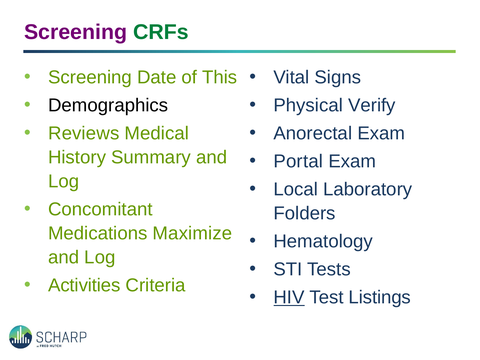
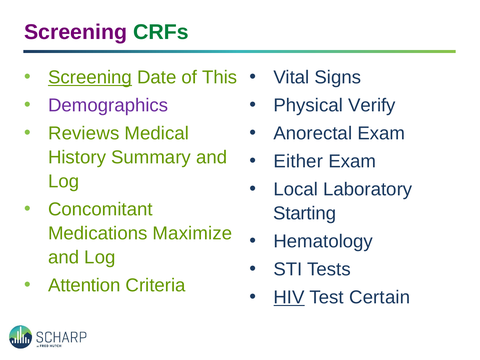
Screening at (90, 77) underline: none -> present
Demographics colour: black -> purple
Portal: Portal -> Either
Folders: Folders -> Starting
Activities: Activities -> Attention
Listings: Listings -> Certain
